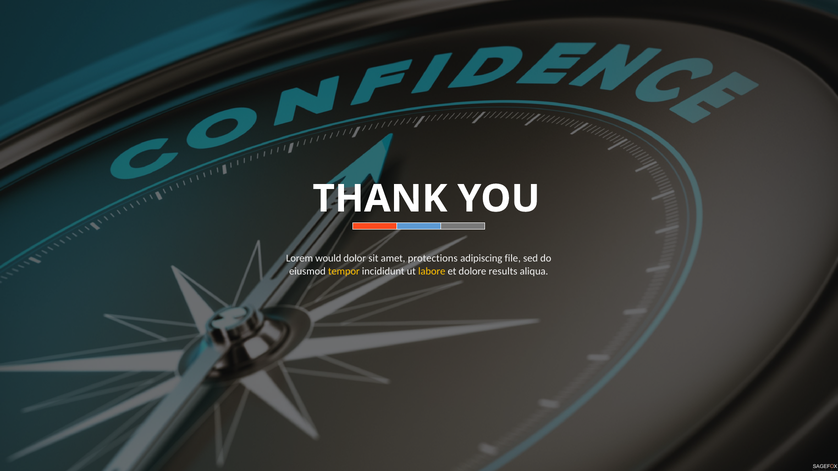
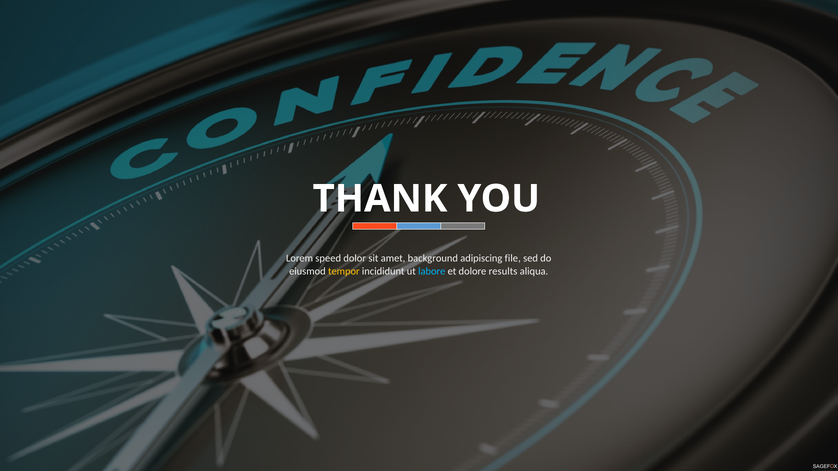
would: would -> speed
protections: protections -> background
labore colour: yellow -> light blue
